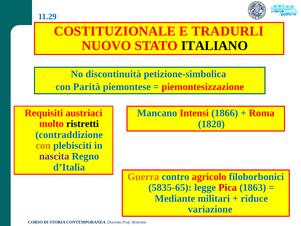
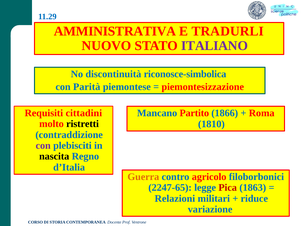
COSTITUZIONALE: COSTITUZIONALE -> AMMINISTRATIVA
ITALIANO colour: black -> purple
petizione-simbolica: petizione-simbolica -> riconosce-simbolica
austriaci: austriaci -> cittadini
Intensi: Intensi -> Partito
1820: 1820 -> 1810
con at (43, 145) colour: orange -> purple
nascita colour: purple -> black
5835-65: 5835-65 -> 2247-65
Mediante: Mediante -> Relazioni
